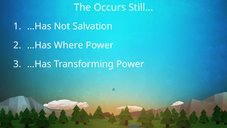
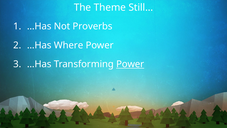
Occurs: Occurs -> Theme
Salvation: Salvation -> Proverbs
Power at (130, 64) underline: none -> present
